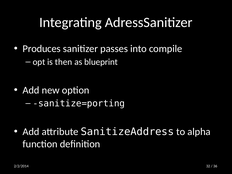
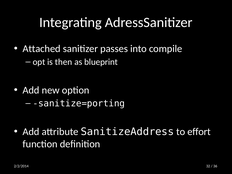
Produces: Produces -> Attached
alpha: alpha -> effort
